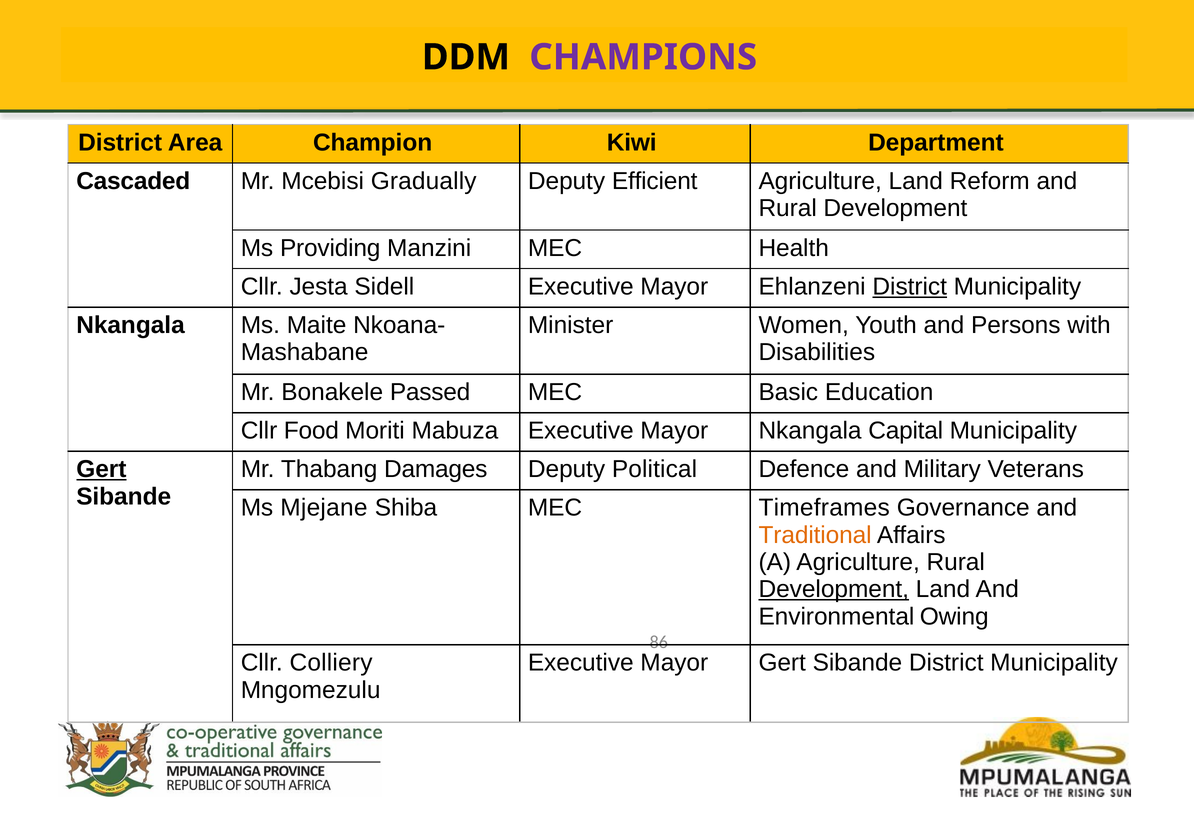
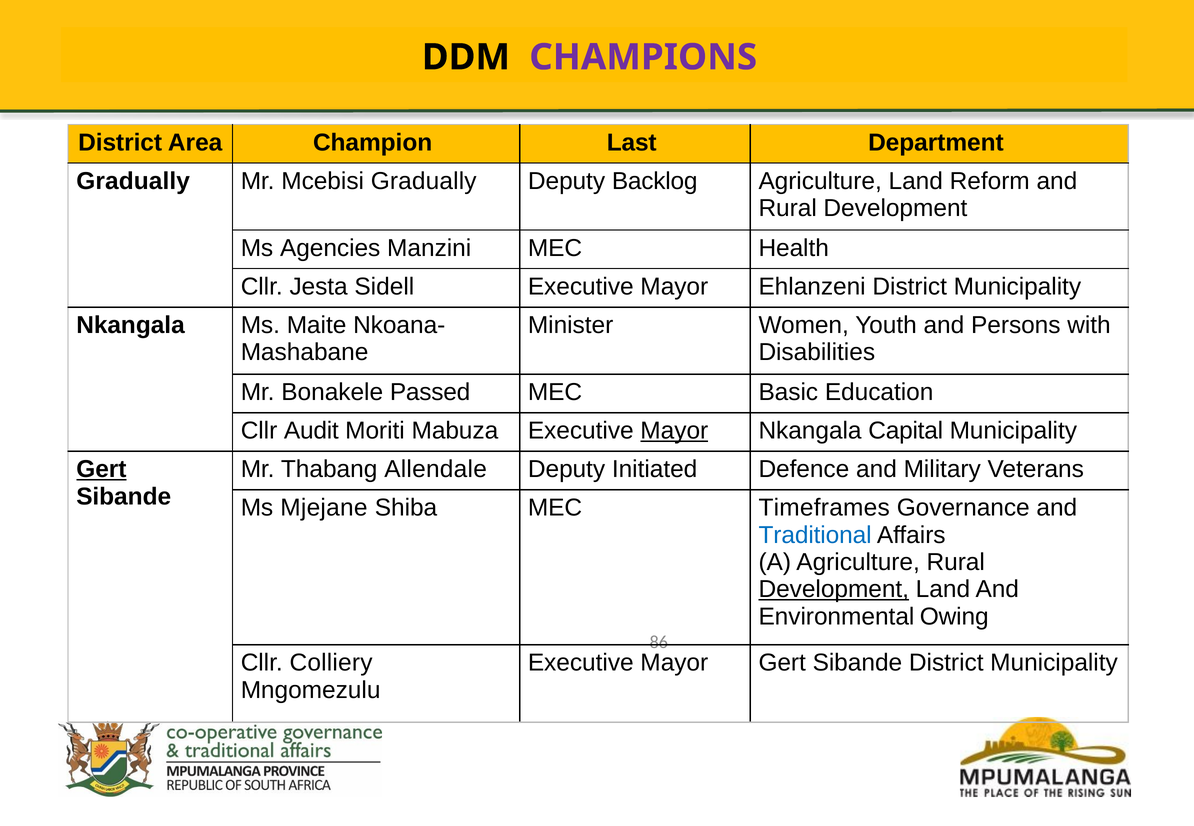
Kiwi: Kiwi -> Last
Cascaded at (133, 181): Cascaded -> Gradually
Efficient: Efficient -> Backlog
Providing: Providing -> Agencies
District at (910, 287) underline: present -> none
Food: Food -> Audit
Mayor at (674, 431) underline: none -> present
Damages: Damages -> Allendale
Political: Political -> Initiated
Traditional colour: orange -> blue
